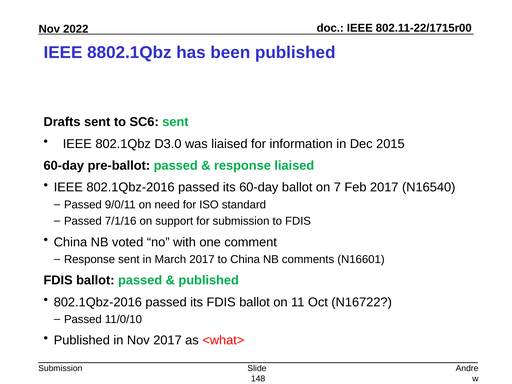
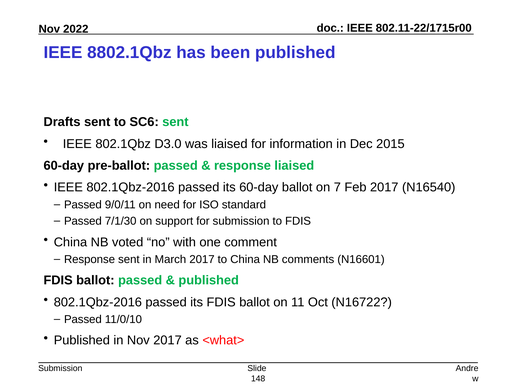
7/1/16: 7/1/16 -> 7/1/30
